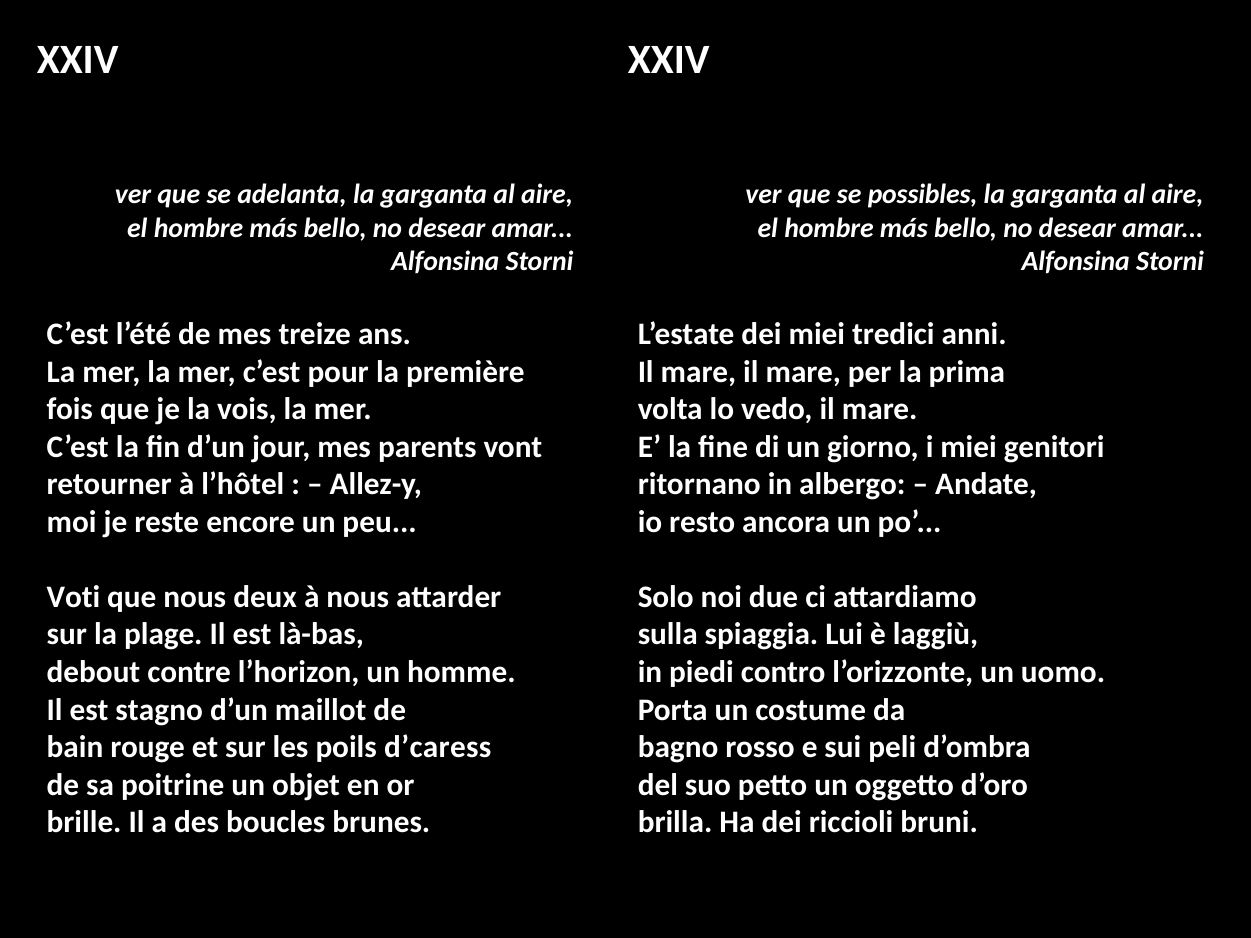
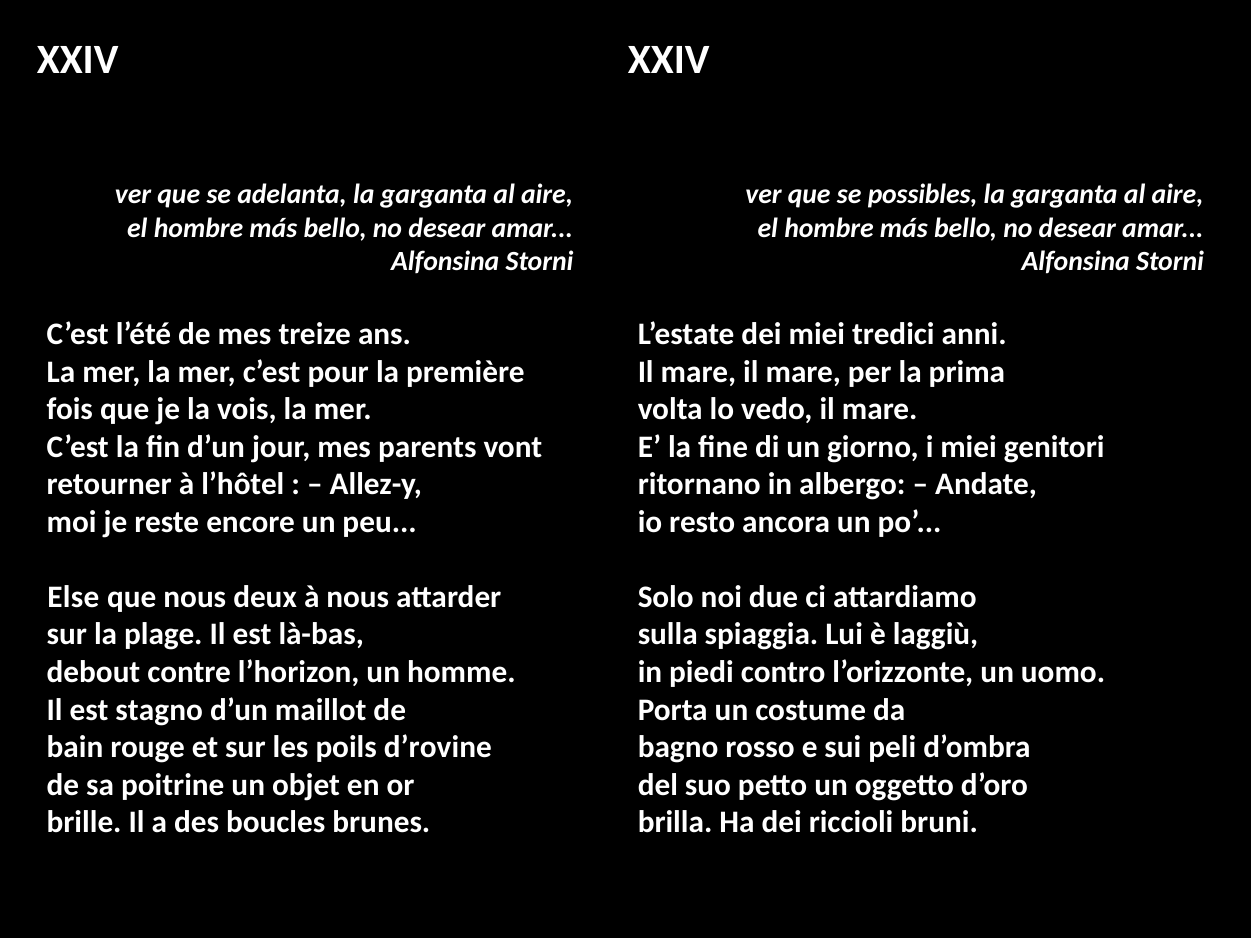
Voti: Voti -> Else
d’caress: d’caress -> d’rovine
